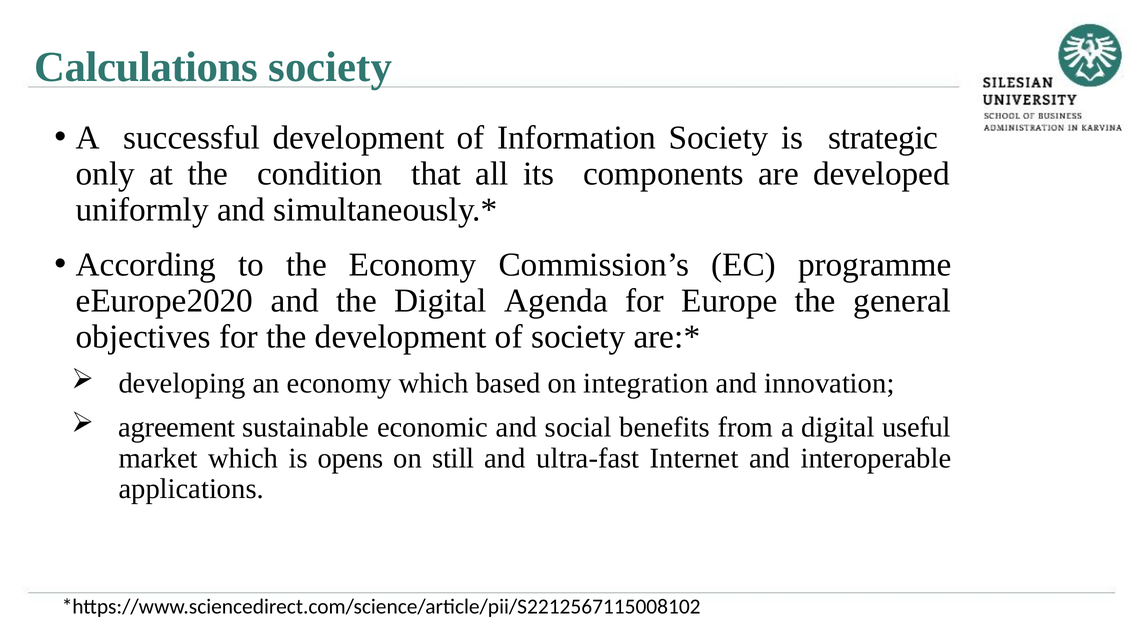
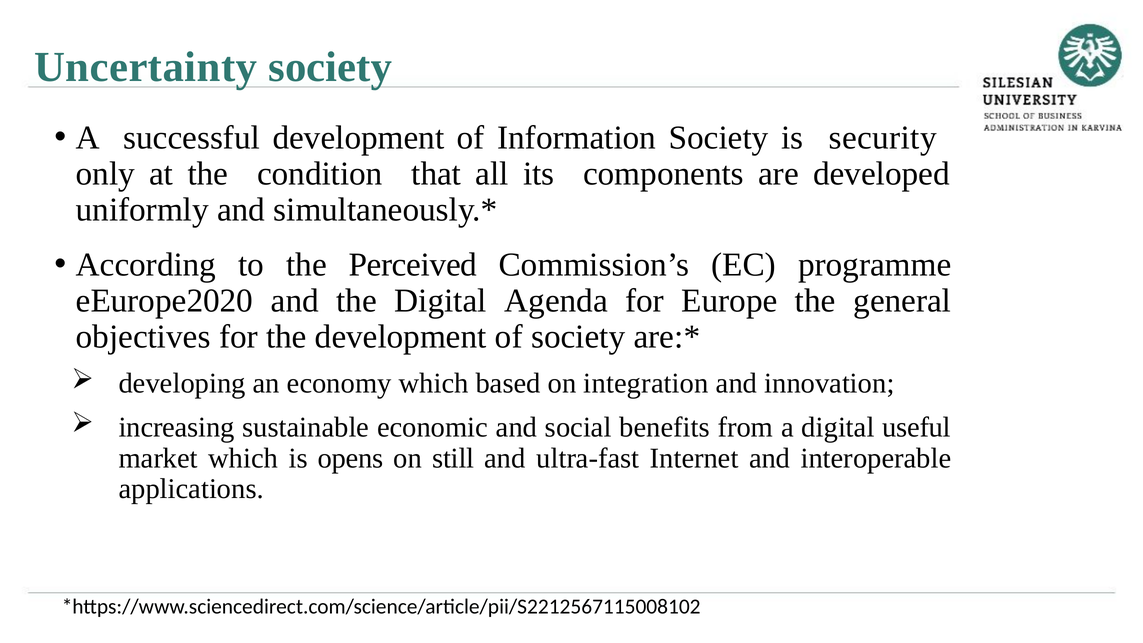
Calculations: Calculations -> Uncertainty
strategic: strategic -> security
the Economy: Economy -> Perceived
agreement: agreement -> increasing
